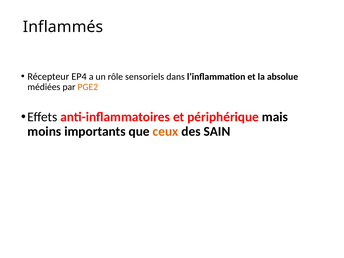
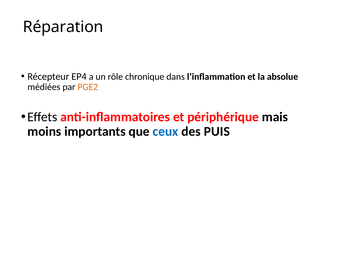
Inflammés: Inflammés -> Réparation
sensoriels: sensoriels -> chronique
ceux colour: orange -> blue
SAIN: SAIN -> PUIS
